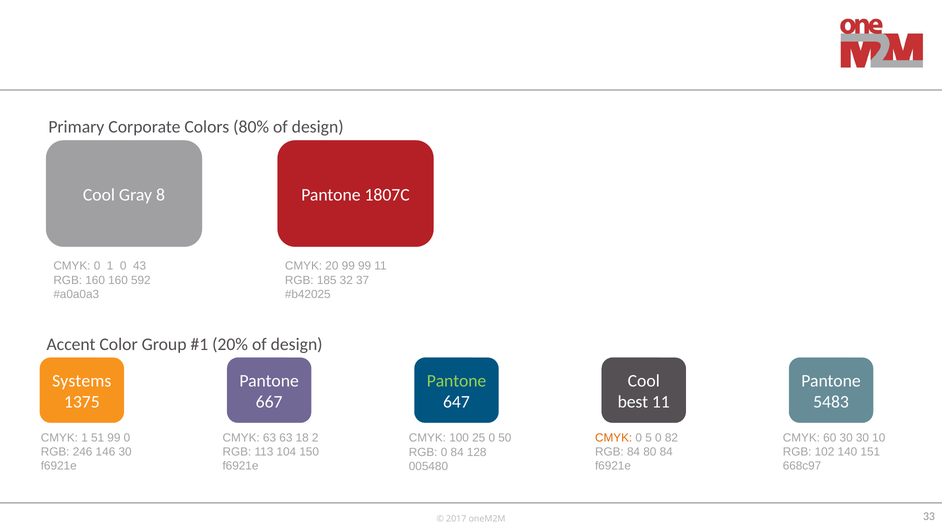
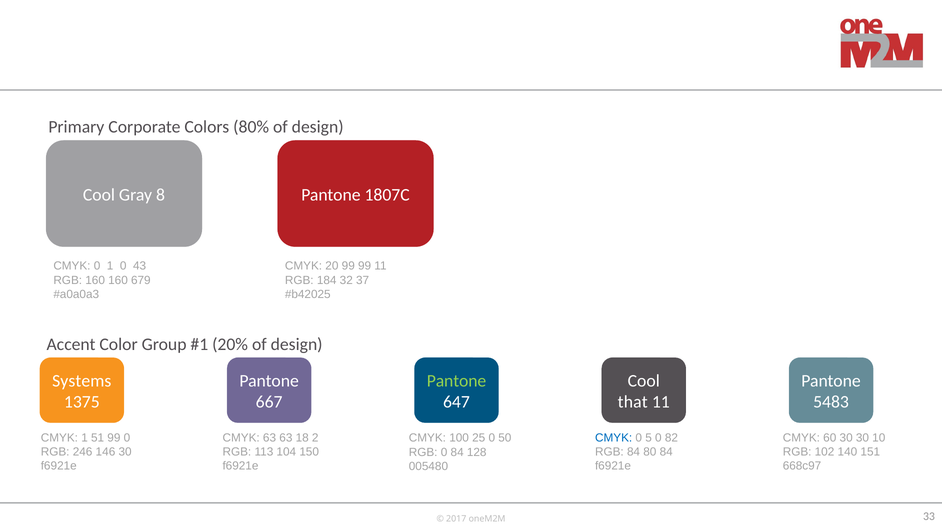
592: 592 -> 679
185: 185 -> 184
best: best -> that
CMYK at (614, 438) colour: orange -> blue
